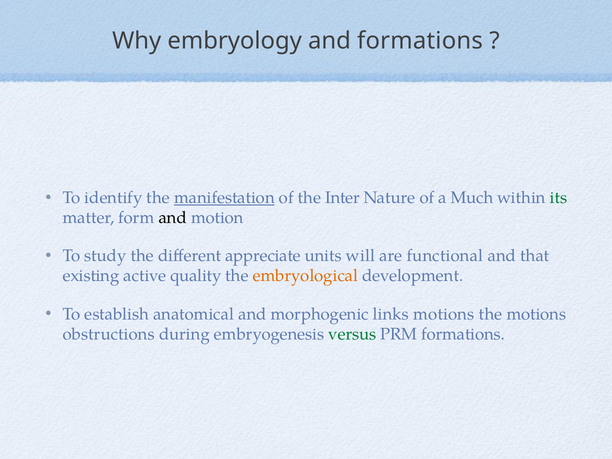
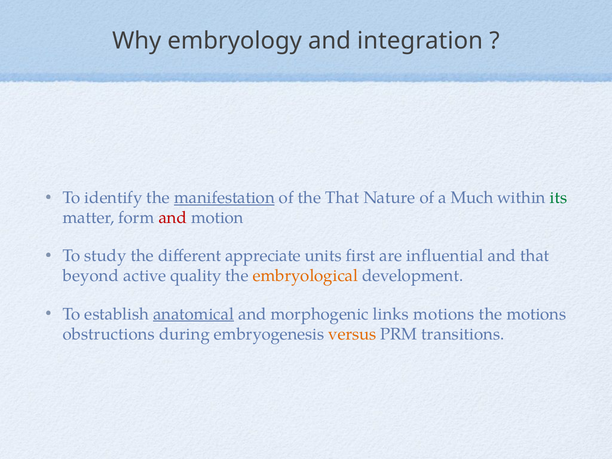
and formations: formations -> integration
the Inter: Inter -> That
and at (173, 218) colour: black -> red
will: will -> first
functional: functional -> influential
existing: existing -> beyond
anatomical underline: none -> present
versus colour: green -> orange
PRM formations: formations -> transitions
